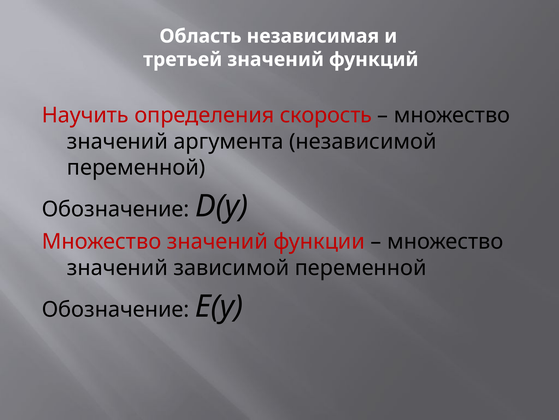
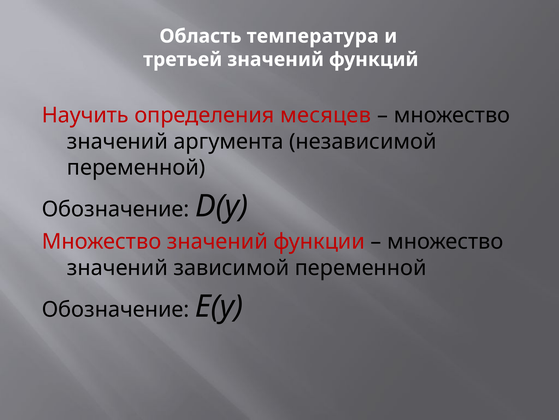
независимая: независимая -> температура
скорость: скорость -> месяцев
